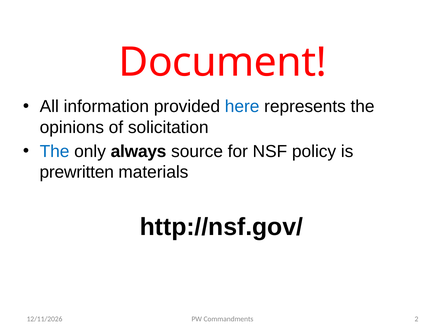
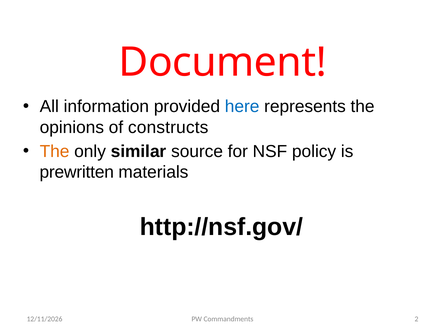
solicitation: solicitation -> constructs
The at (55, 151) colour: blue -> orange
always: always -> similar
